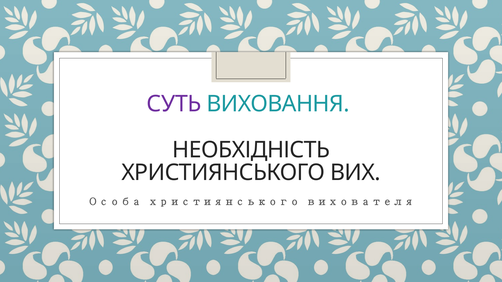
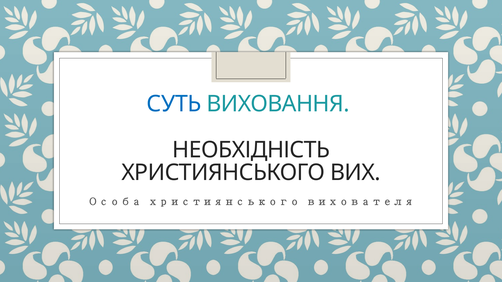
СУТЬ colour: purple -> blue
